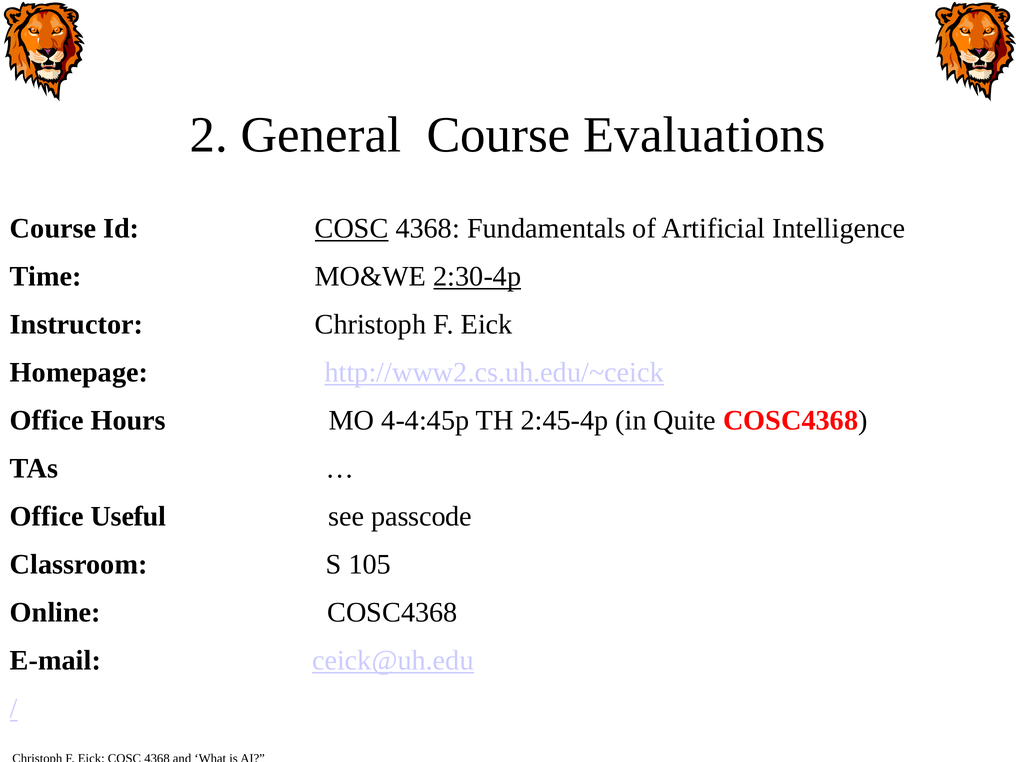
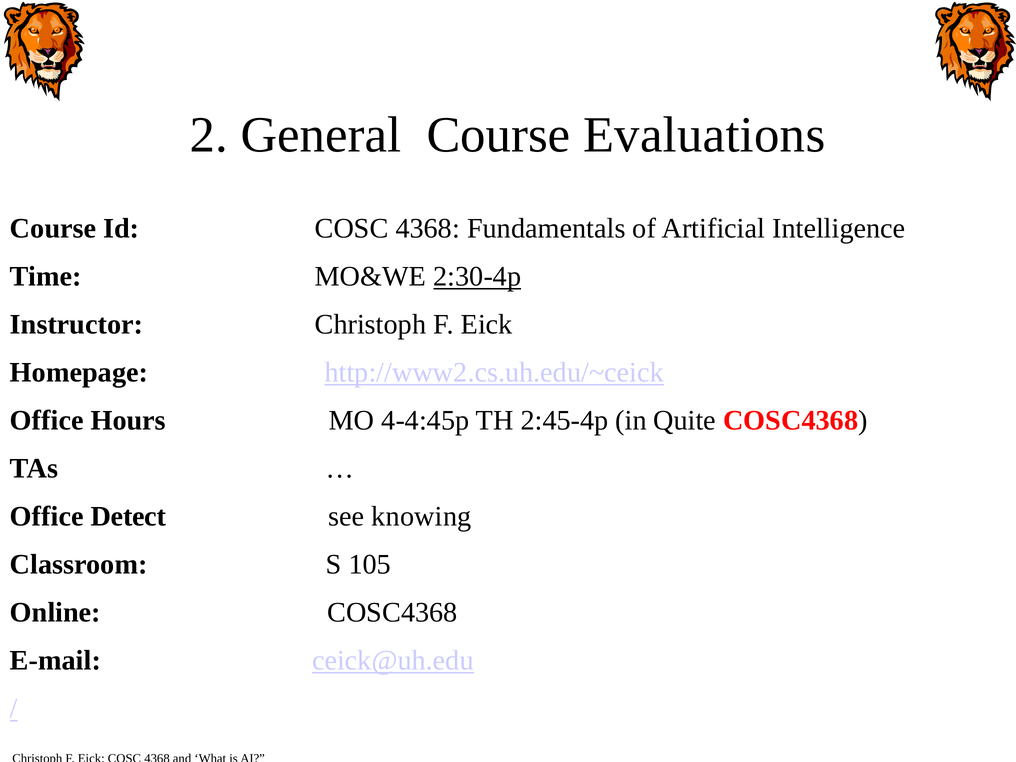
COSC at (352, 229) underline: present -> none
Useful: Useful -> Detect
passcode: passcode -> knowing
